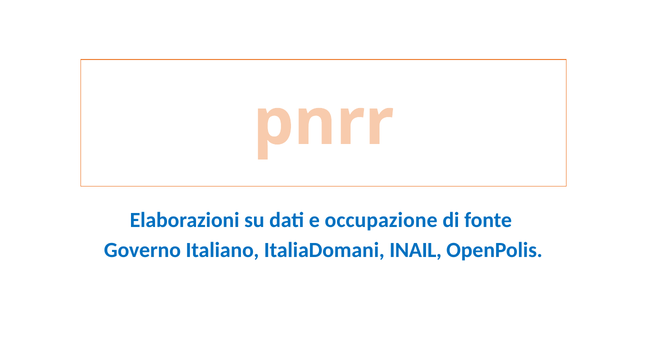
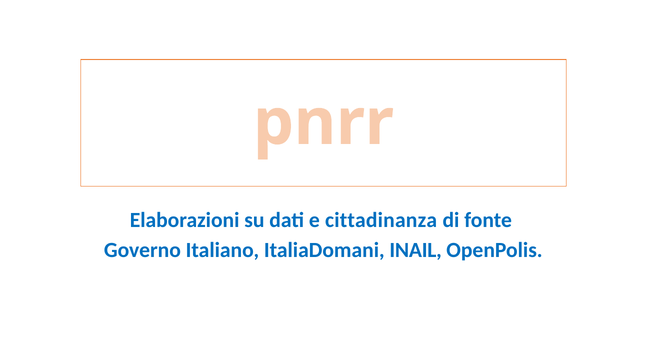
occupazione: occupazione -> cittadinanza
